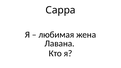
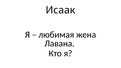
Сарра: Сарра -> Исаак
